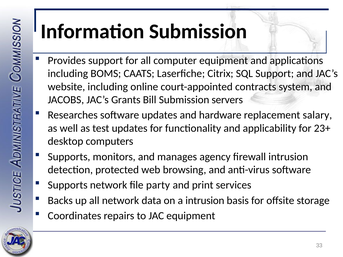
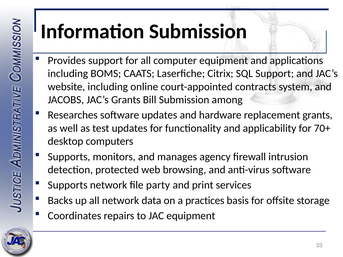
servers: servers -> among
replacement salary: salary -> grants
23+: 23+ -> 70+
a intrusion: intrusion -> practices
